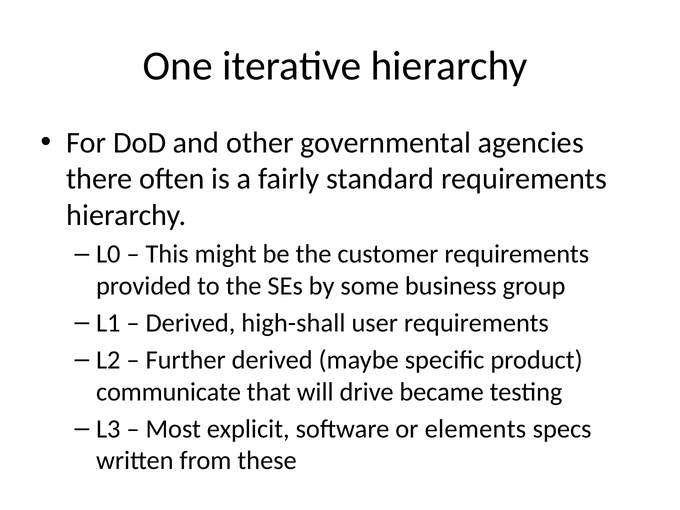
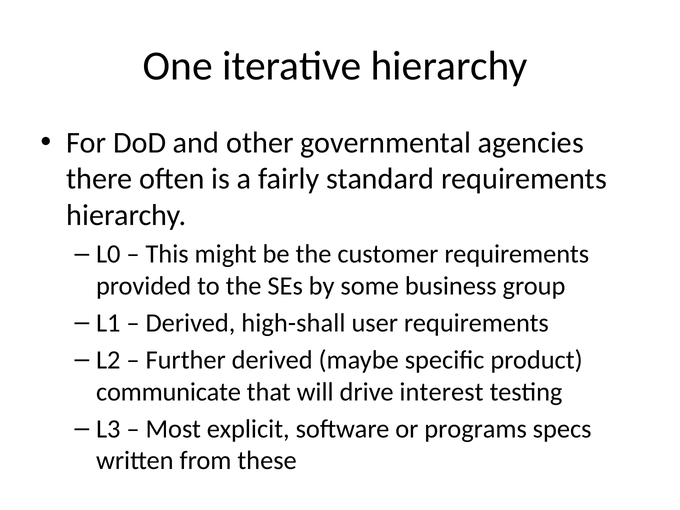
became: became -> interest
elements: elements -> programs
